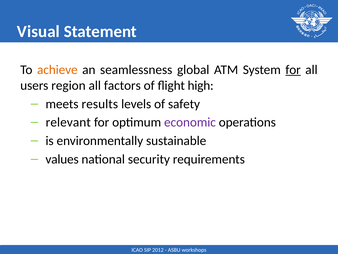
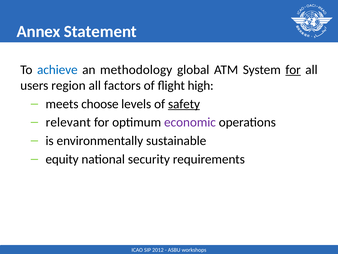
Visual: Visual -> Annex
achieve colour: orange -> blue
seamlessness: seamlessness -> methodology
results: results -> choose
safety underline: none -> present
values: values -> equity
